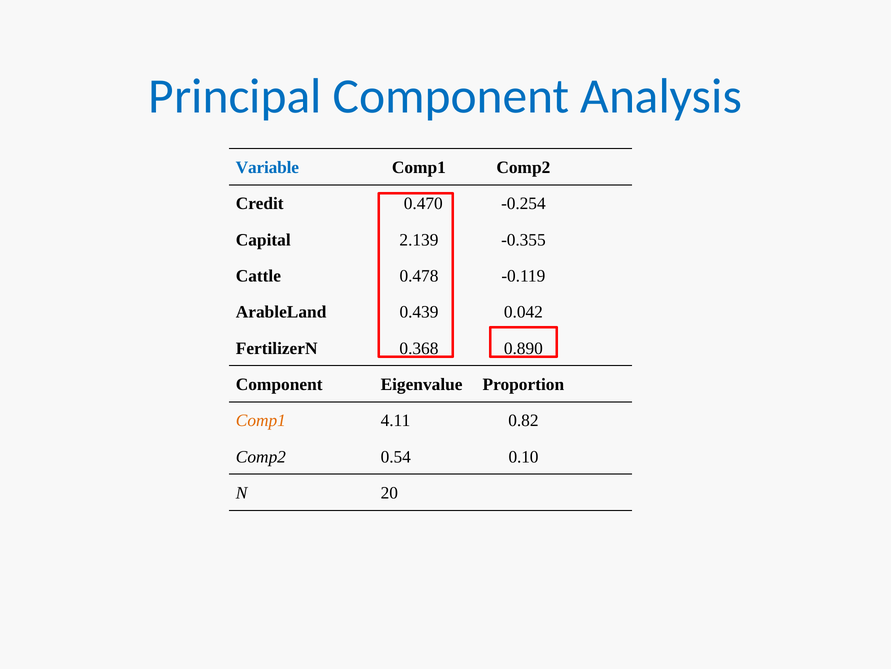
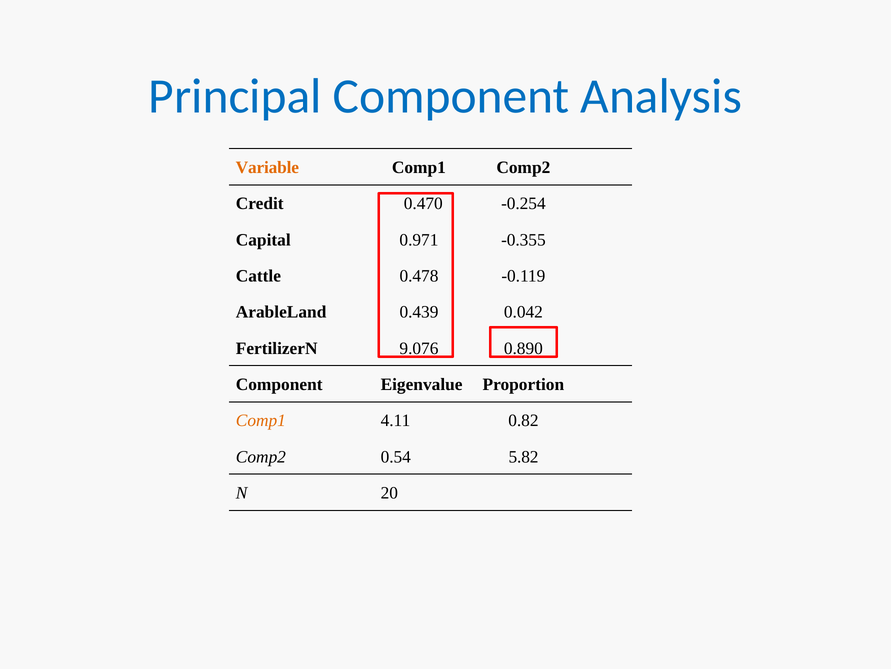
Variable colour: blue -> orange
2.139: 2.139 -> 0.971
0.368: 0.368 -> 9.076
0.10: 0.10 -> 5.82
